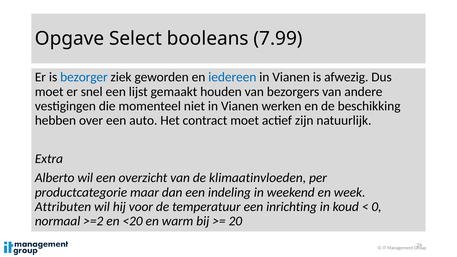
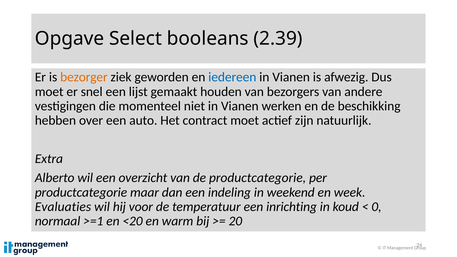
7.99: 7.99 -> 2.39
bezorger colour: blue -> orange
de klimaatinvloeden: klimaatinvloeden -> productcategorie
Attributen: Attributen -> Evaluaties
>=2: >=2 -> >=1
